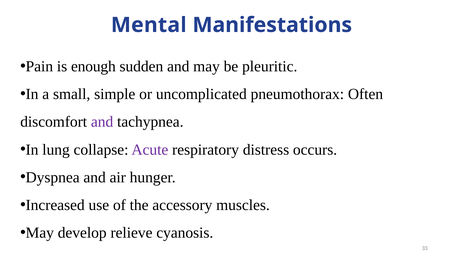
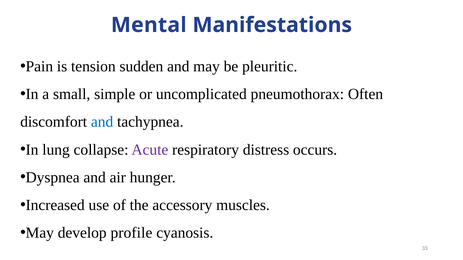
enough: enough -> tension
and at (102, 122) colour: purple -> blue
relieve: relieve -> profile
